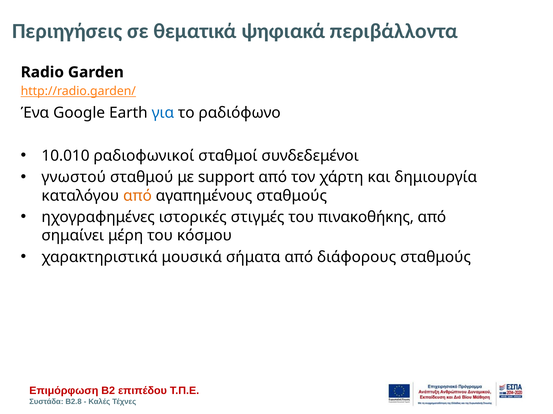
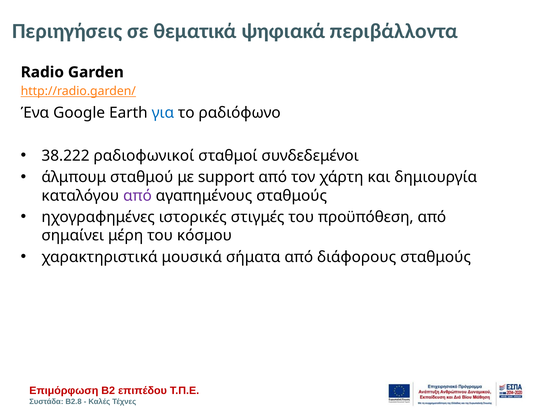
10.010: 10.010 -> 38.222
γνωστού: γνωστού -> άλμπουμ
από at (137, 196) colour: orange -> purple
πινακοθήκης: πινακοθήκης -> προϋπόθεση
